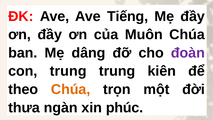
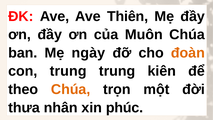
Tiếng: Tiếng -> Thiên
dâng: dâng -> ngày
đoàn colour: purple -> orange
ngàn: ngàn -> nhân
